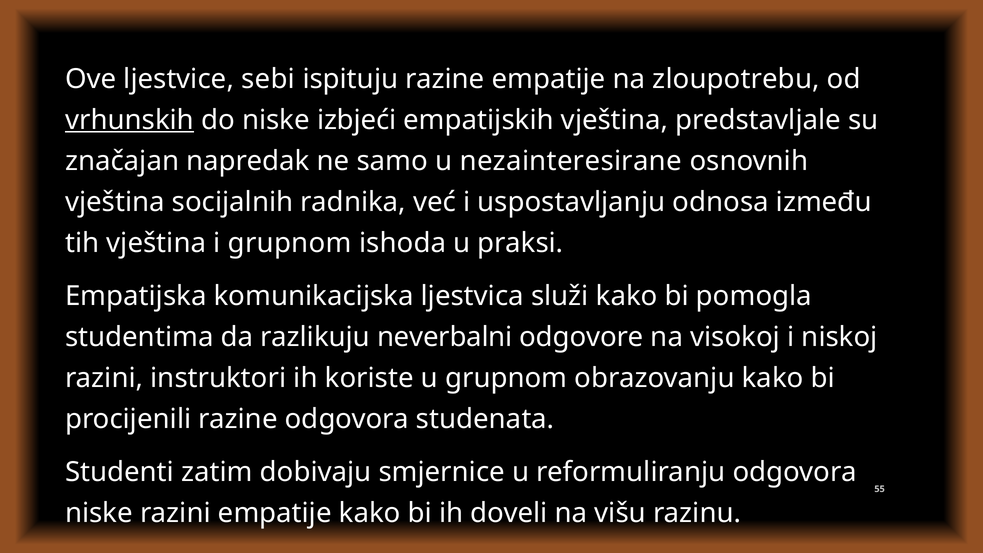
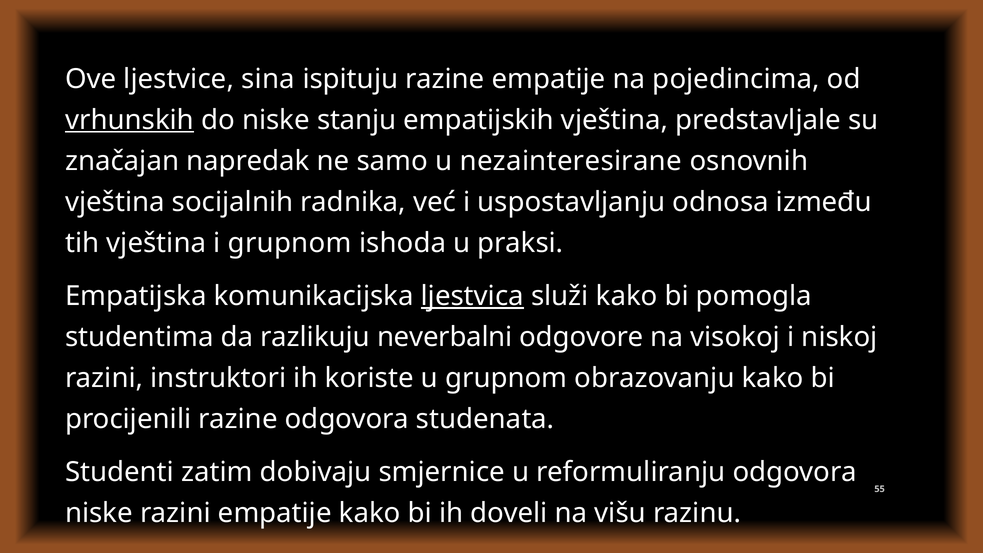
sebi: sebi -> sina
zloupotrebu: zloupotrebu -> pojedincima
izbjeći: izbjeći -> stanju
ljestvica underline: none -> present
